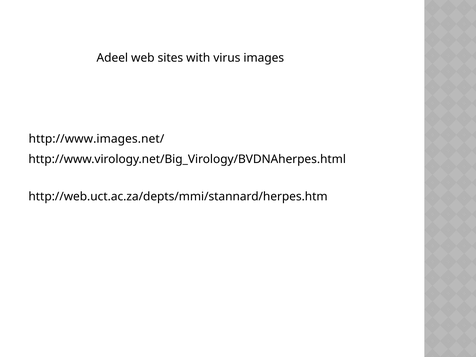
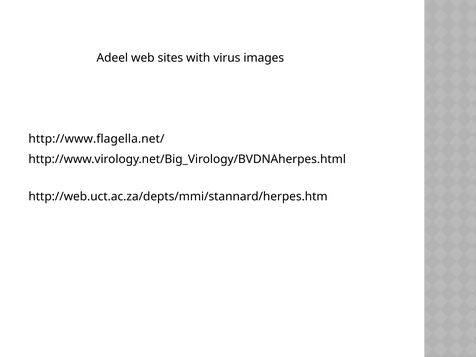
http://www.images.net/: http://www.images.net/ -> http://www.flagella.net/
